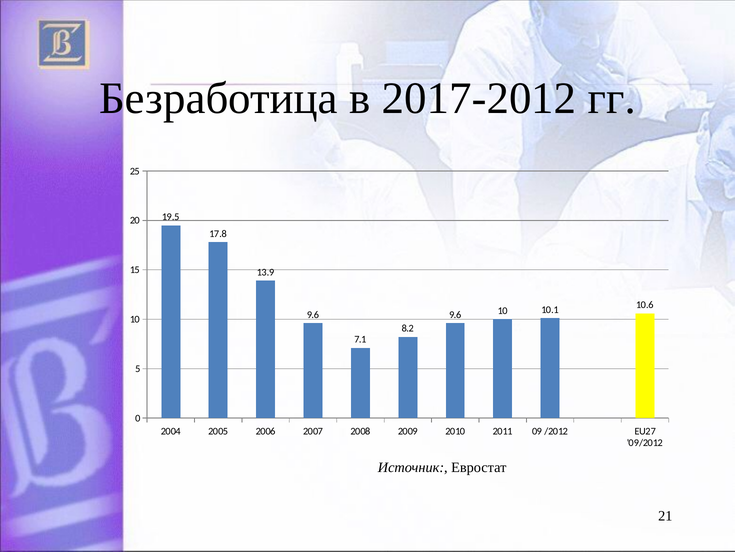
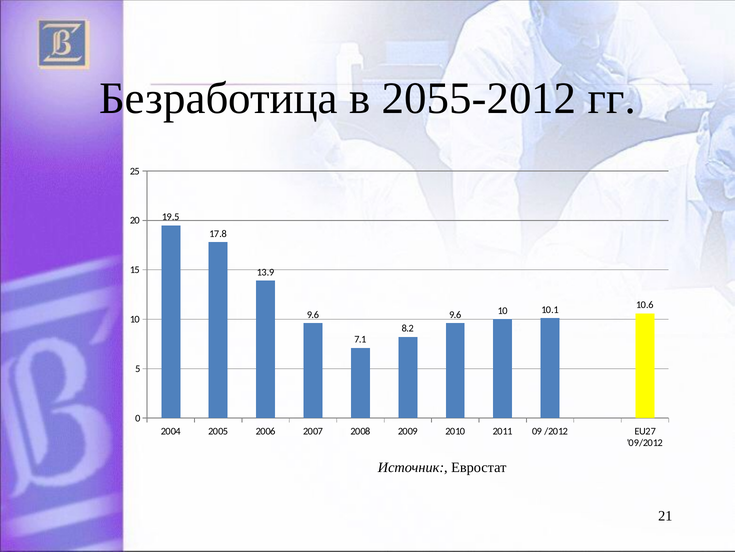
2017-2012: 2017-2012 -> 2055-2012
